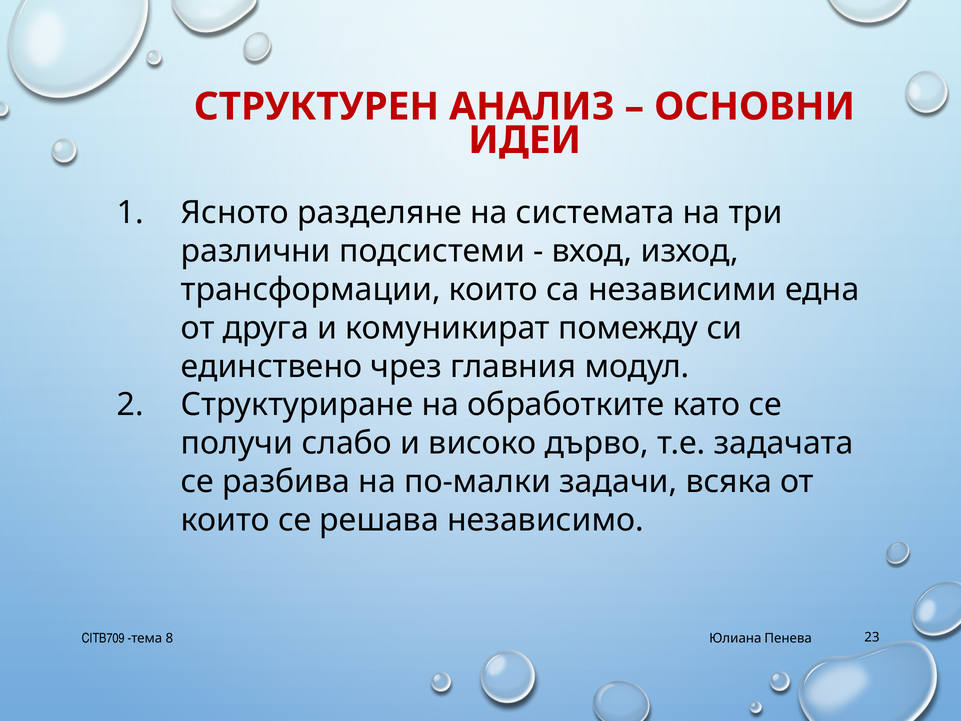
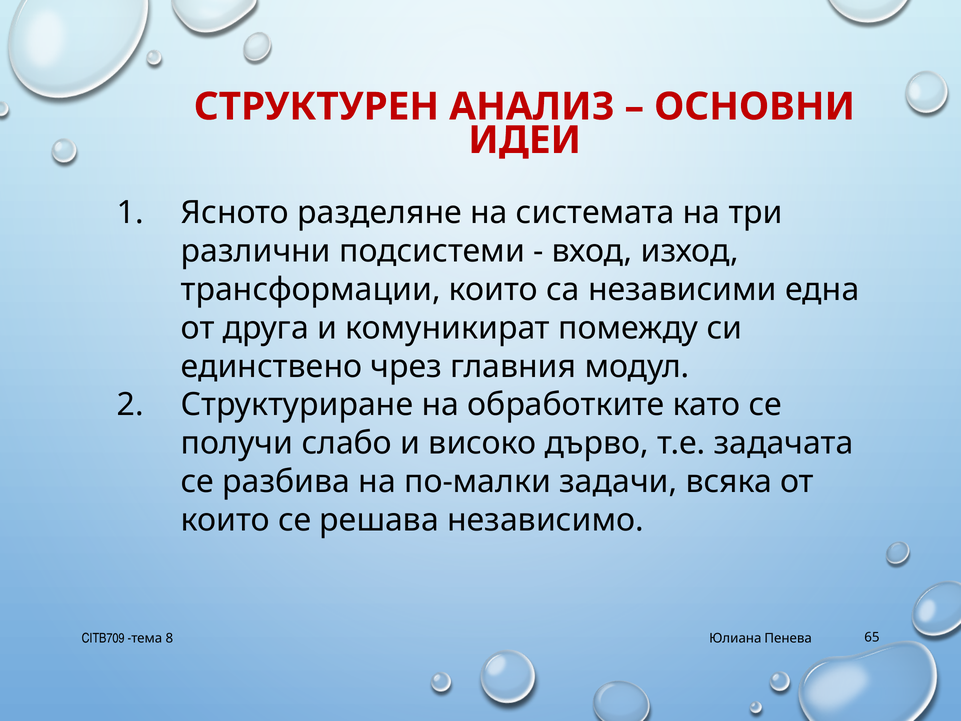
23: 23 -> 65
